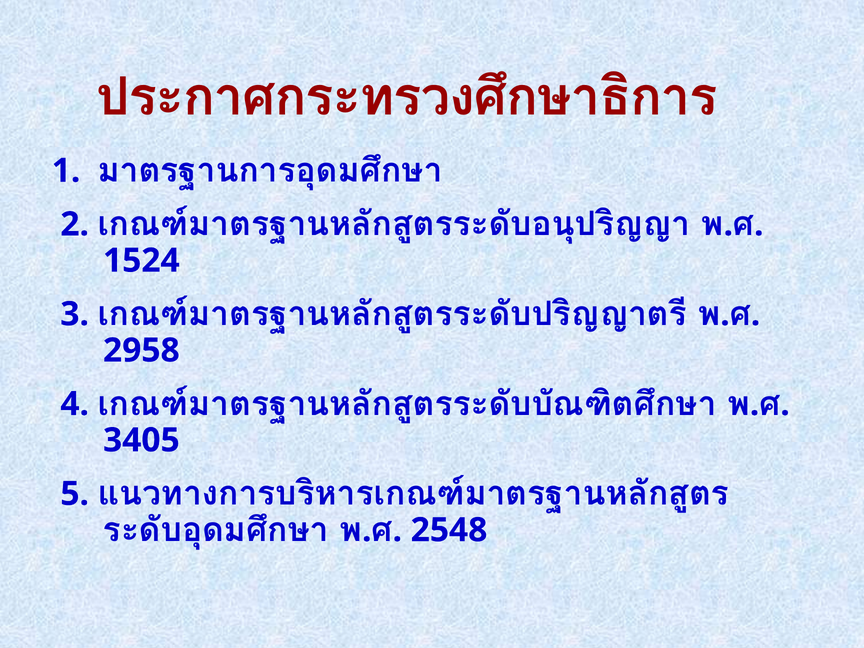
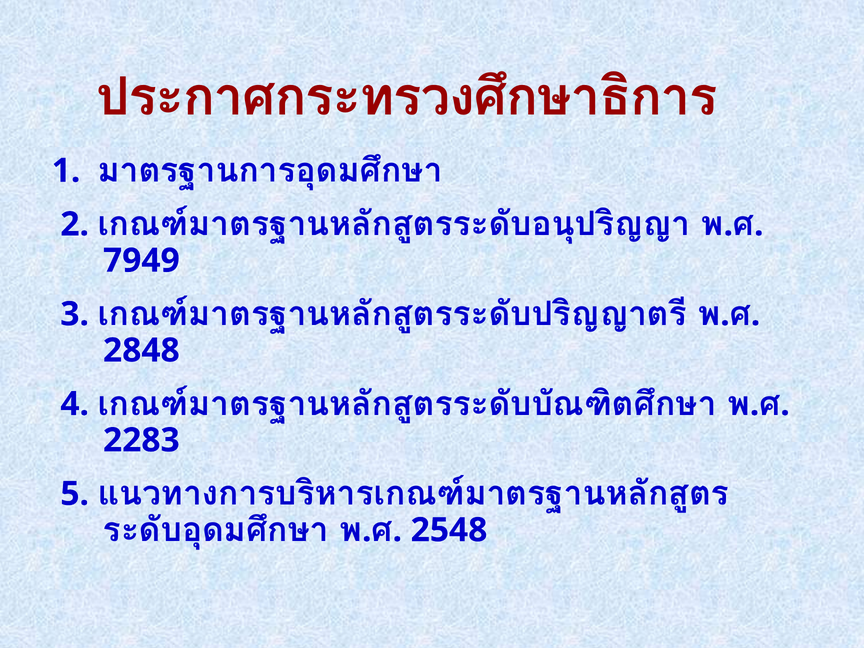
1524: 1524 -> 7949
2958: 2958 -> 2848
3405: 3405 -> 2283
